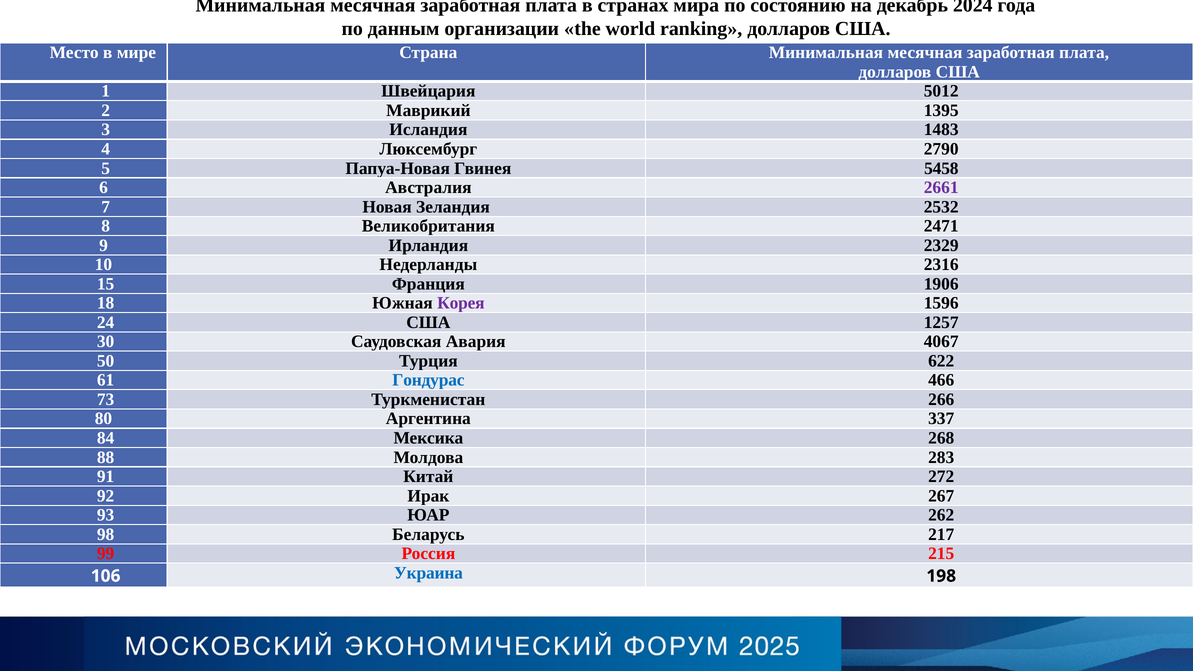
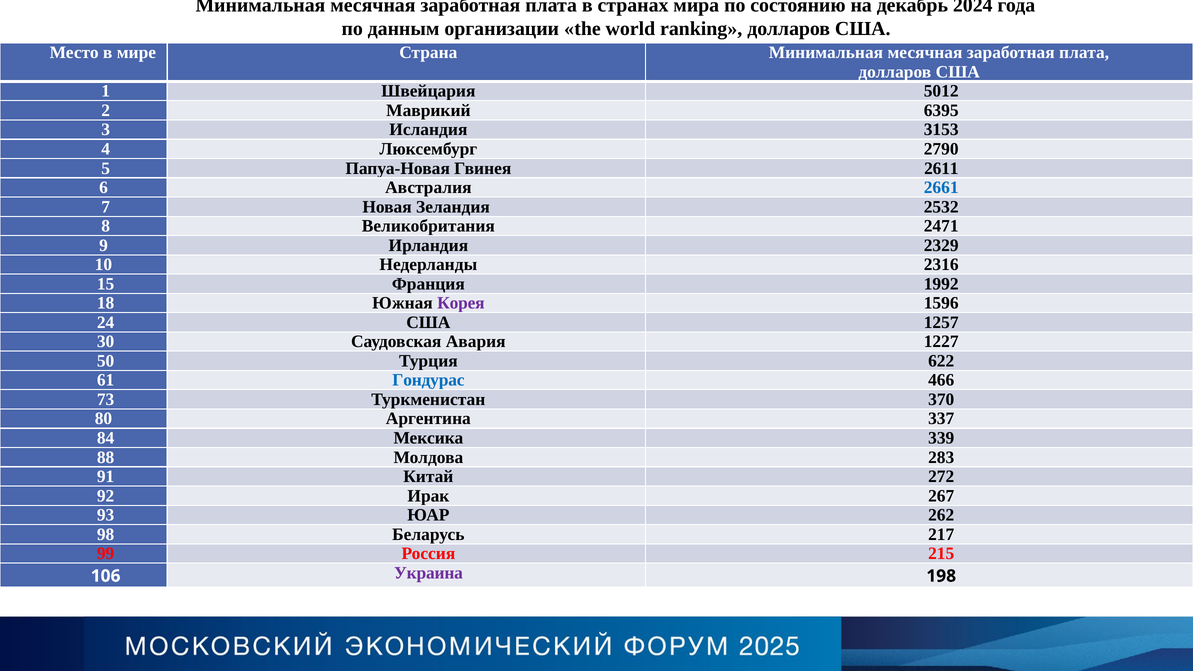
1395: 1395 -> 6395
1483: 1483 -> 3153
5458: 5458 -> 2611
2661 colour: purple -> blue
1906: 1906 -> 1992
4067: 4067 -> 1227
266: 266 -> 370
268: 268 -> 339
Украина colour: blue -> purple
